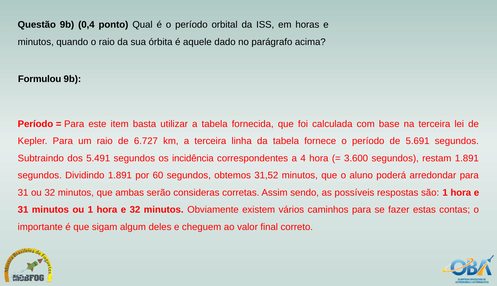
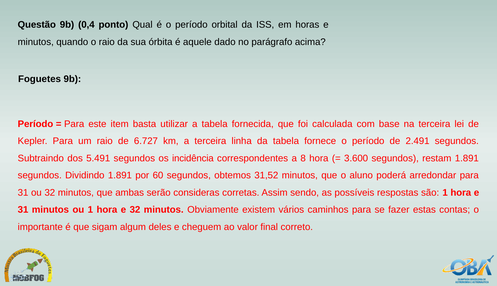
Formulou: Formulou -> Foguetes
5.691: 5.691 -> 2.491
4: 4 -> 8
